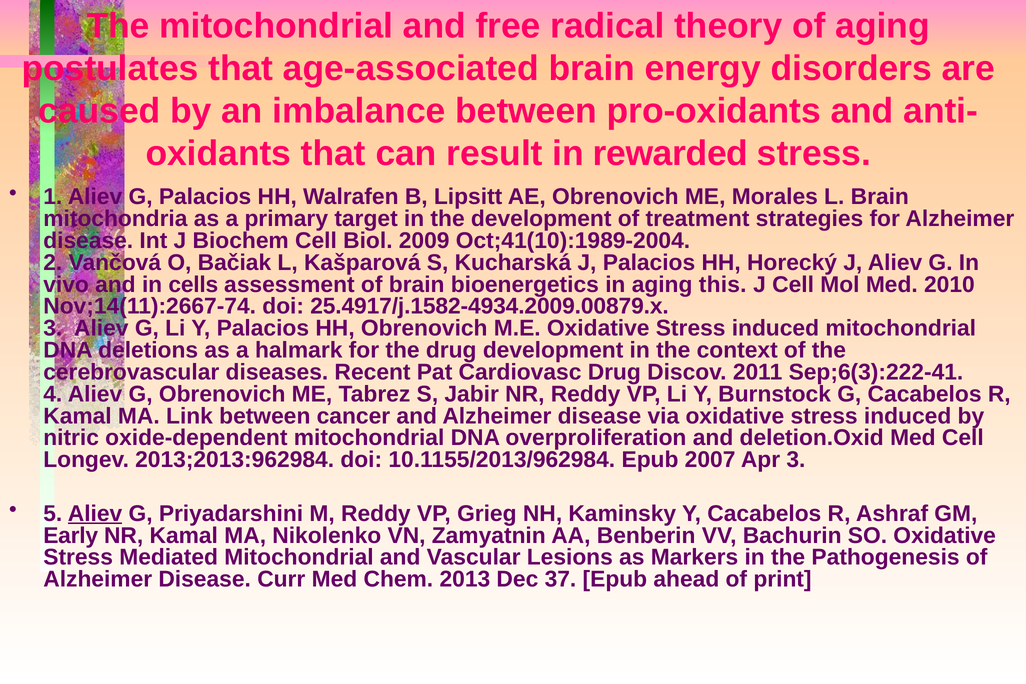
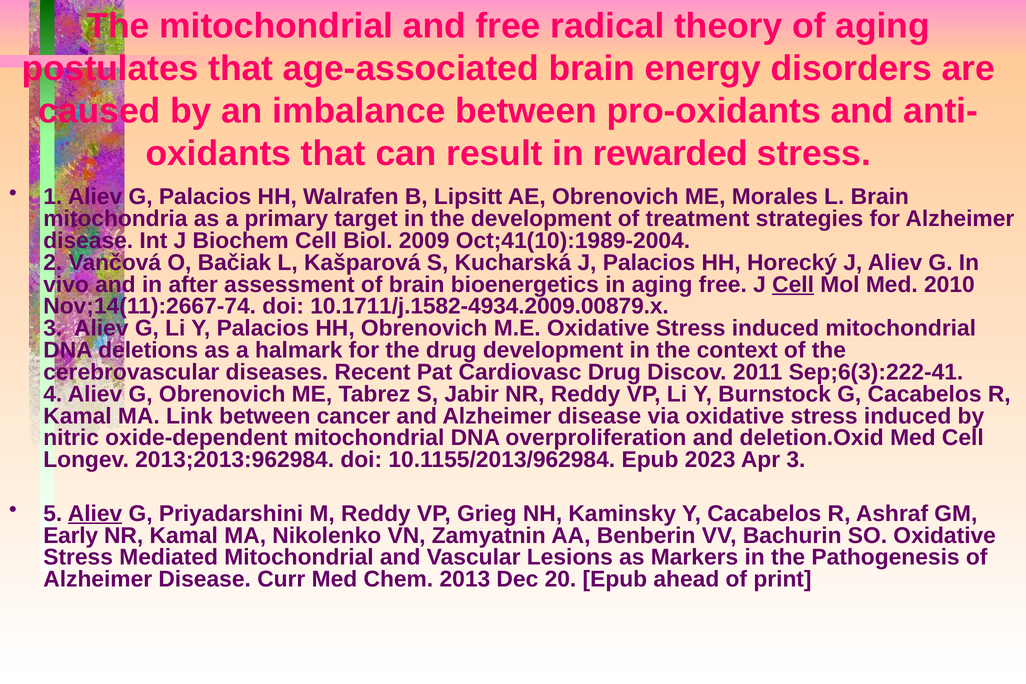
cells: cells -> after
aging this: this -> free
Cell at (793, 285) underline: none -> present
25.4917/j.1582-4934.2009.00879.x: 25.4917/j.1582-4934.2009.00879.x -> 10.1711/j.1582-4934.2009.00879.x
2007: 2007 -> 2023
37: 37 -> 20
